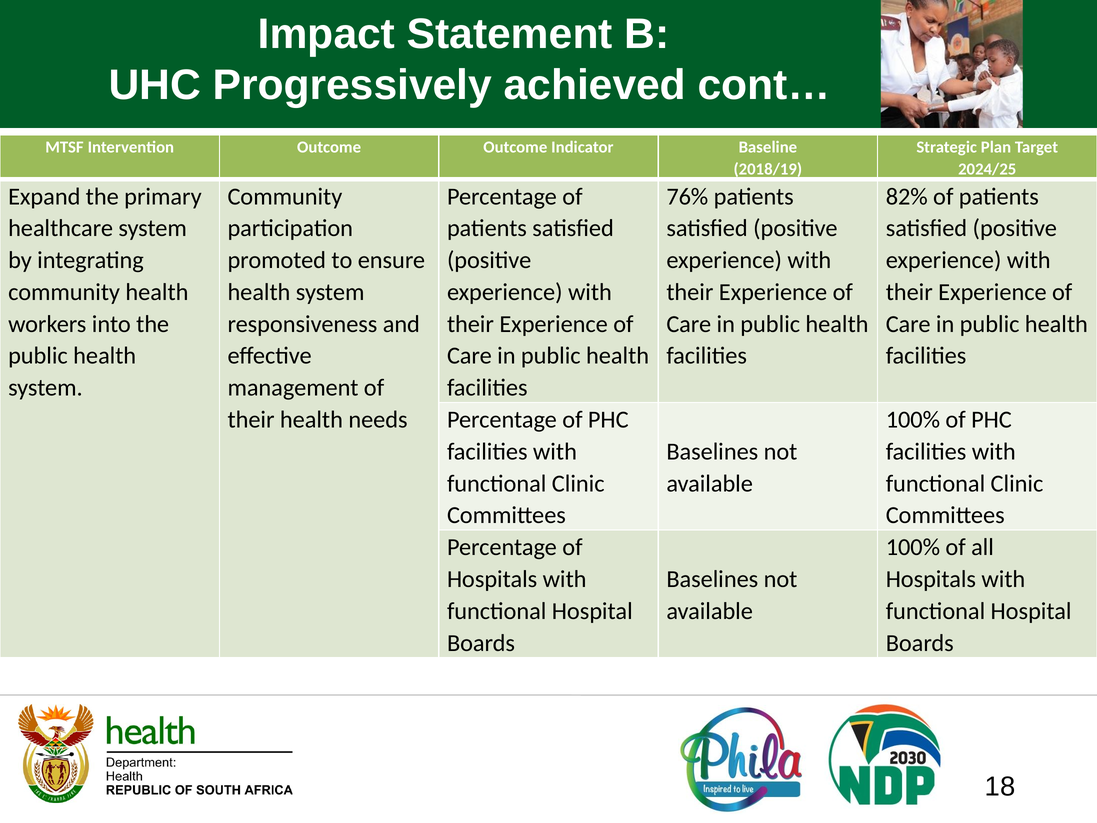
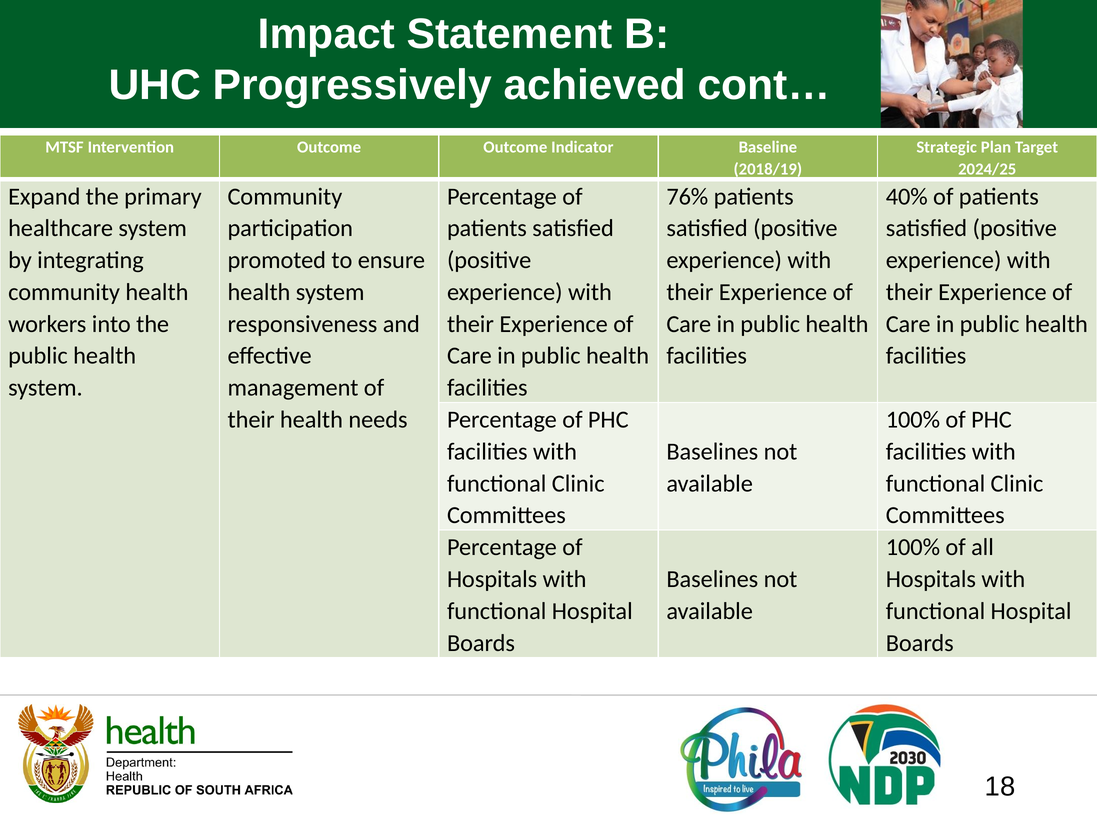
82%: 82% -> 40%
